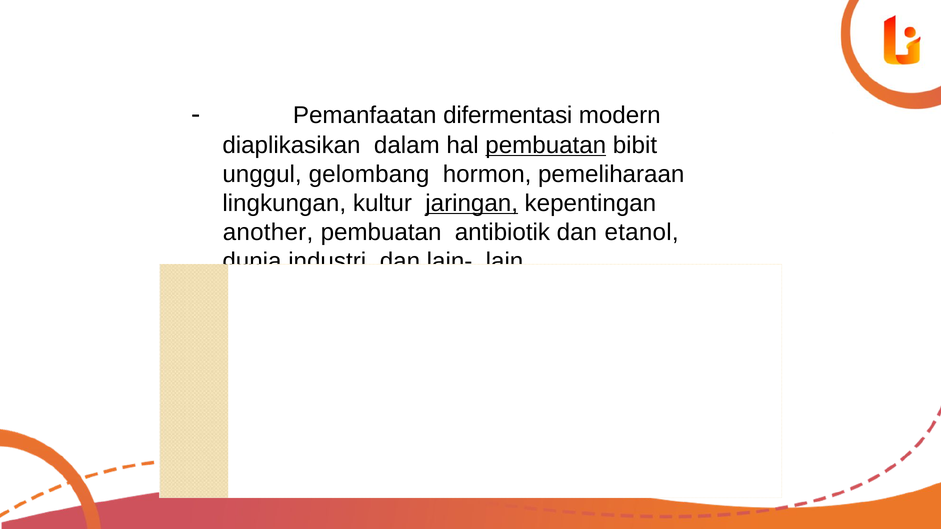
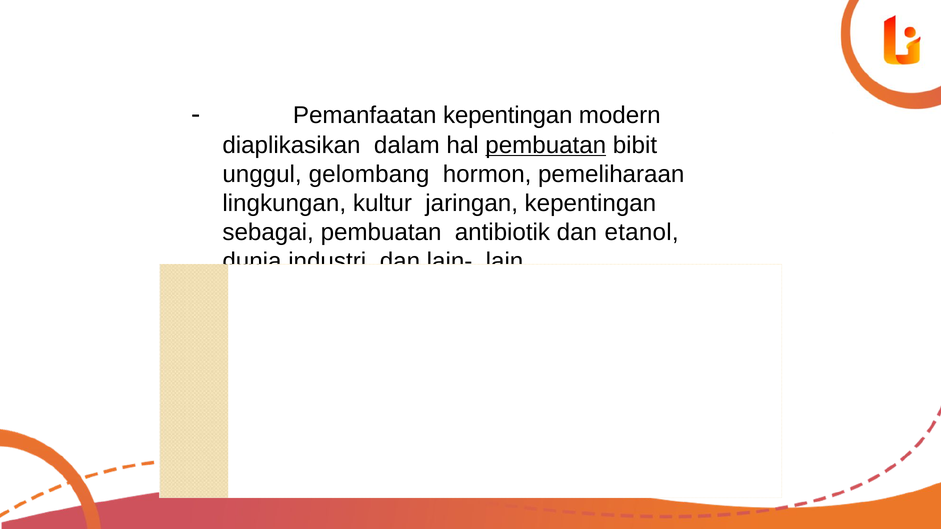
Pemanfaatan difermentasi: difermentasi -> kepentingan
jaringan underline: present -> none
another: another -> sebagai
